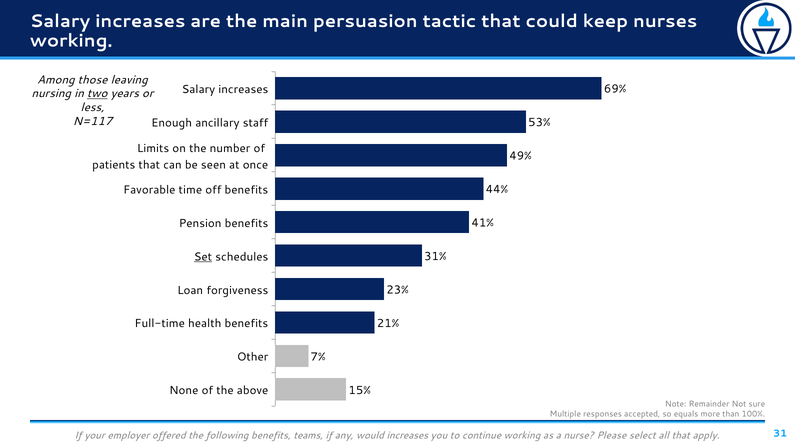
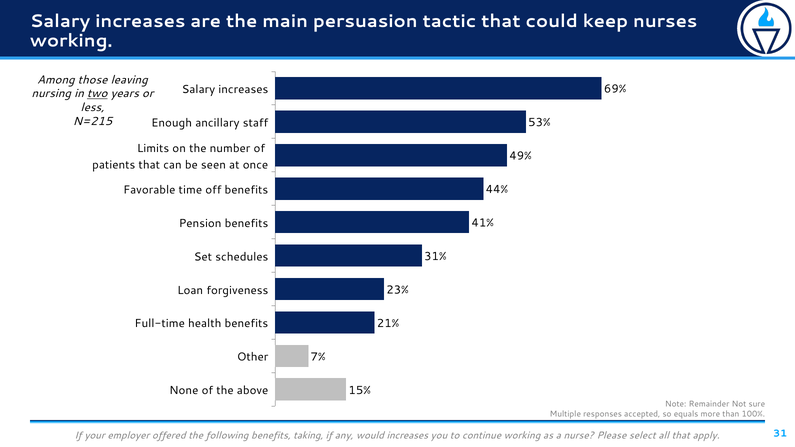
N=117: N=117 -> N=215
Set underline: present -> none
teams: teams -> taking
